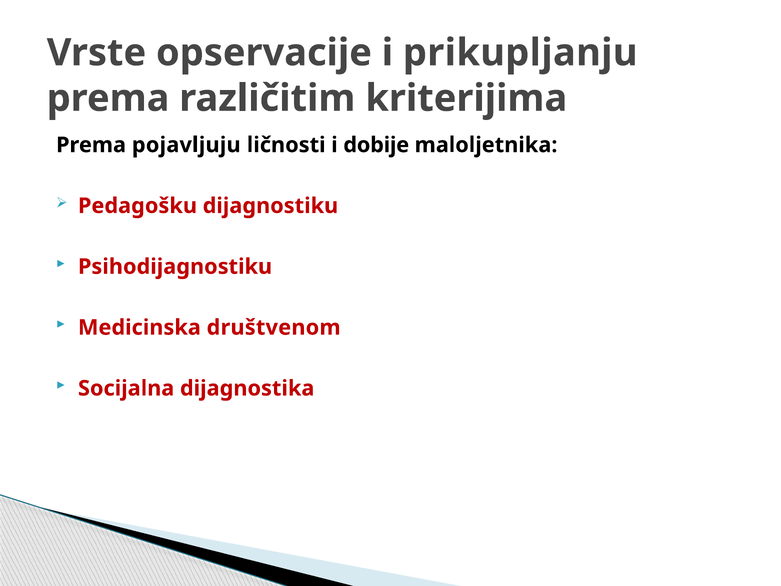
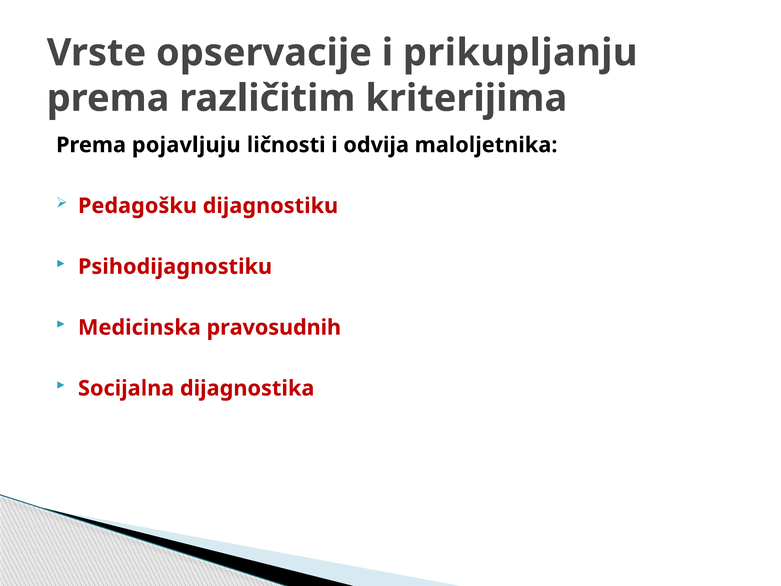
dobije: dobije -> odvija
društvenom: društvenom -> pravosudnih
